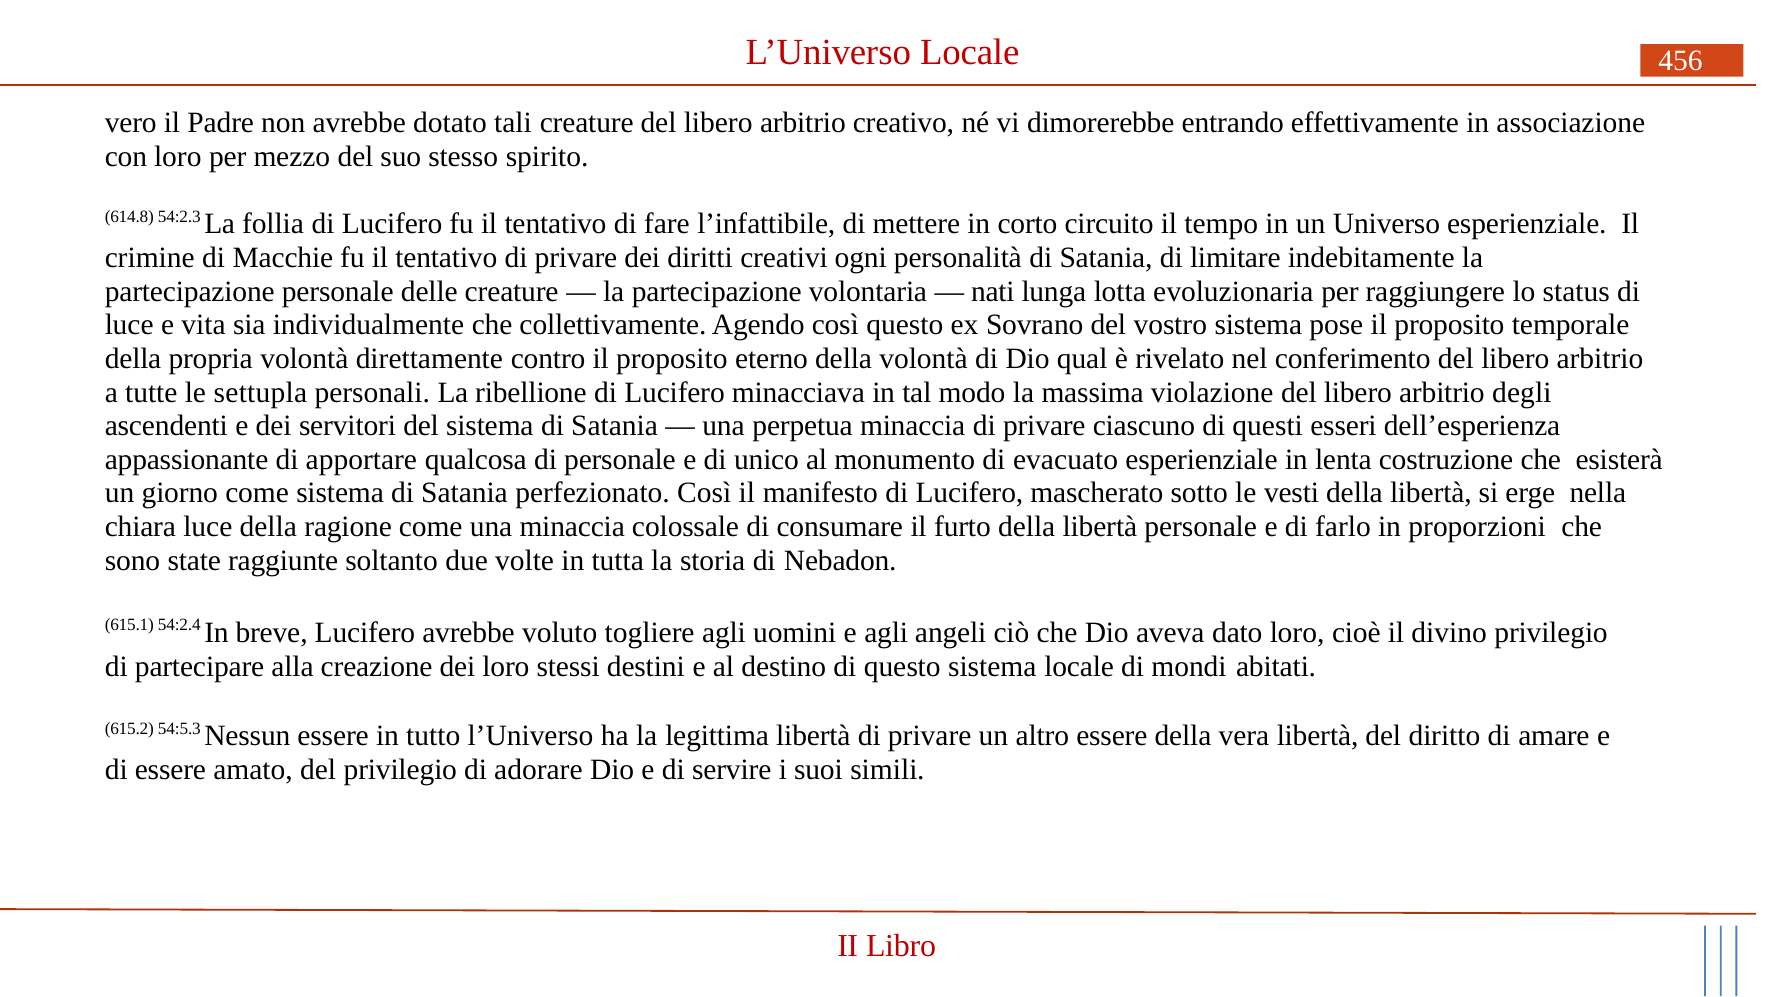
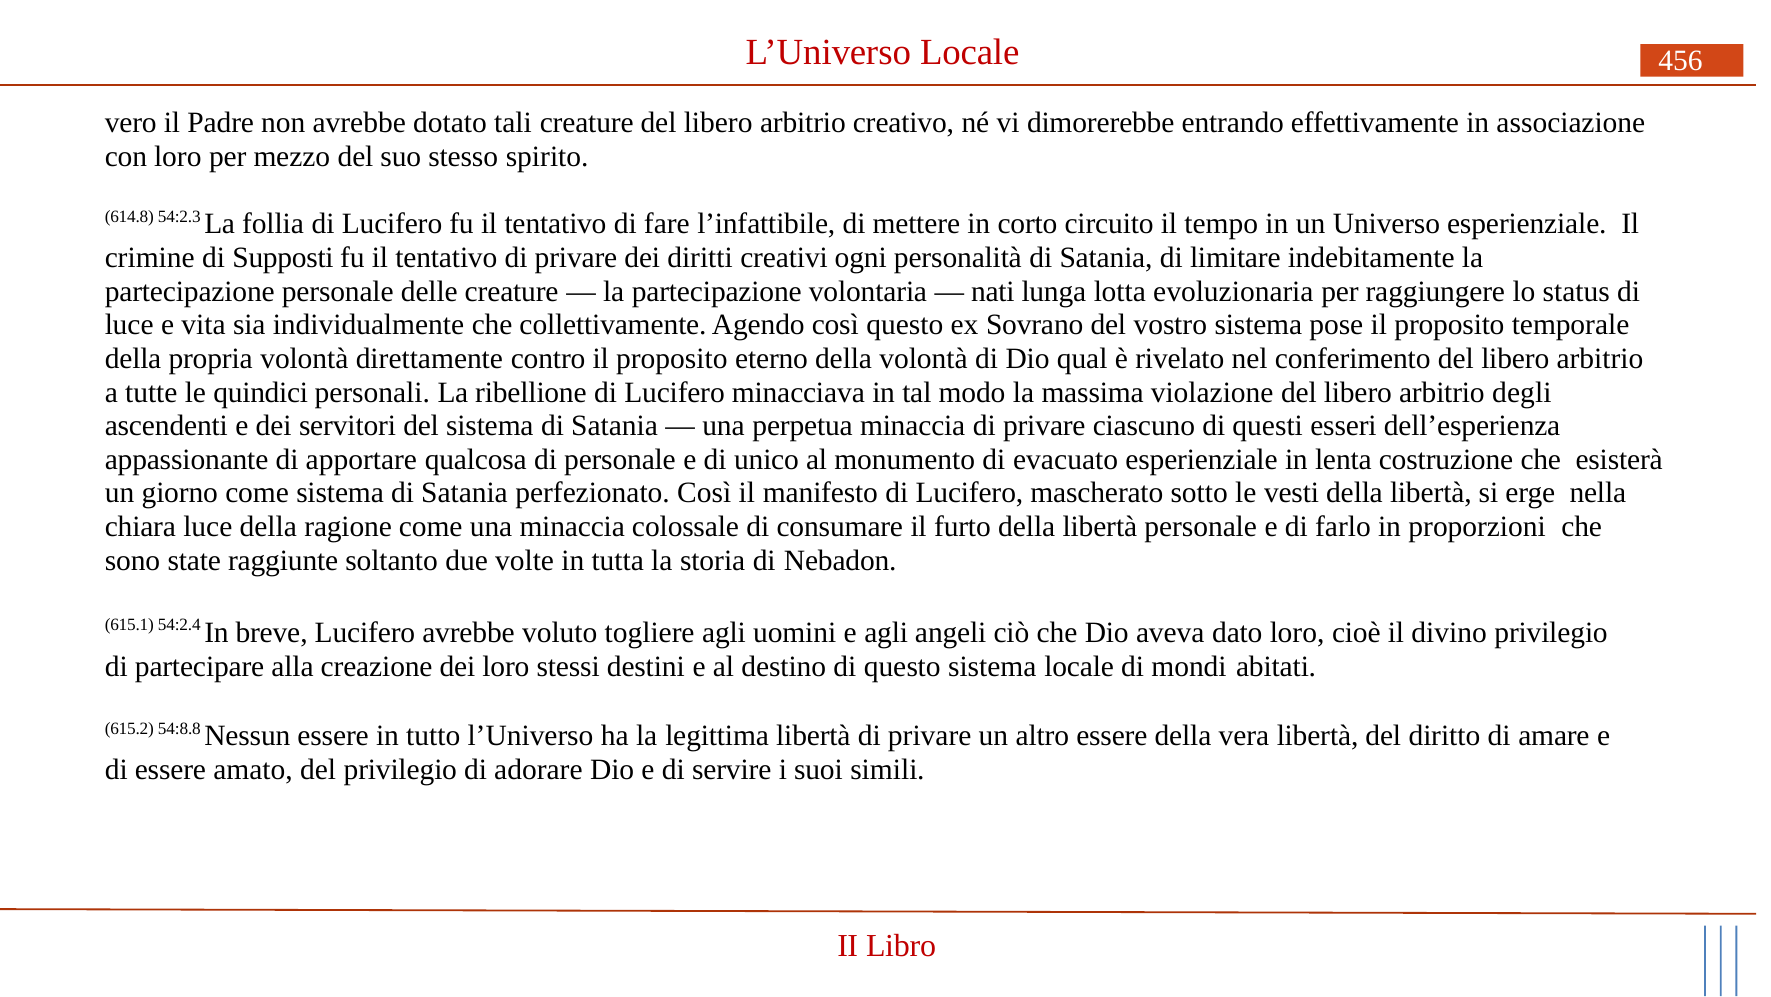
Macchie: Macchie -> Supposti
settupla: settupla -> quindici
54:5.3: 54:5.3 -> 54:8.8
